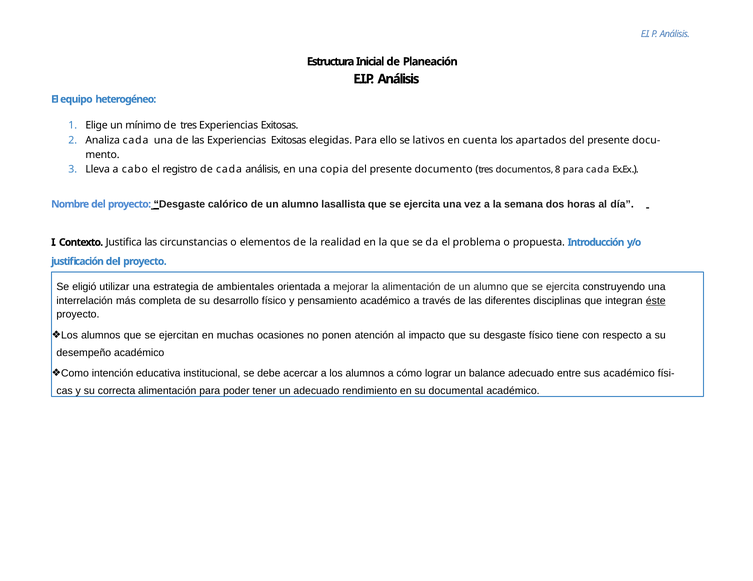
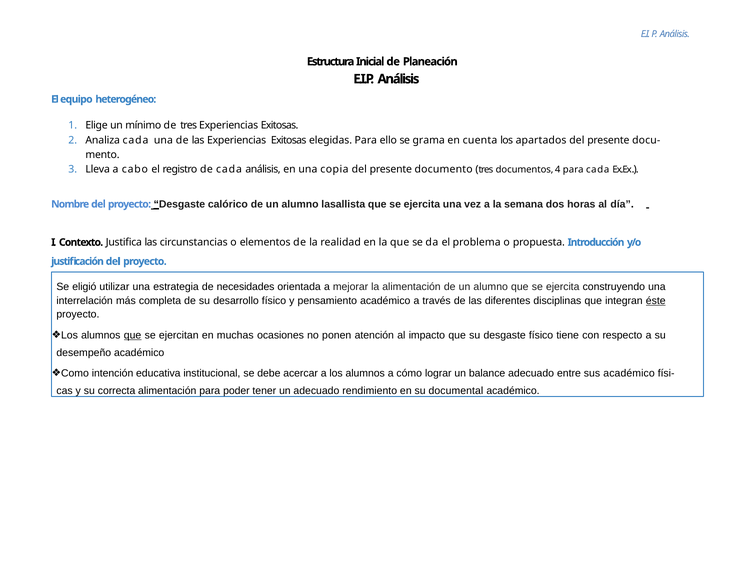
lativos: lativos -> grama
8: 8 -> 4
ambientales: ambientales -> necesidades
que at (133, 336) underline: none -> present
